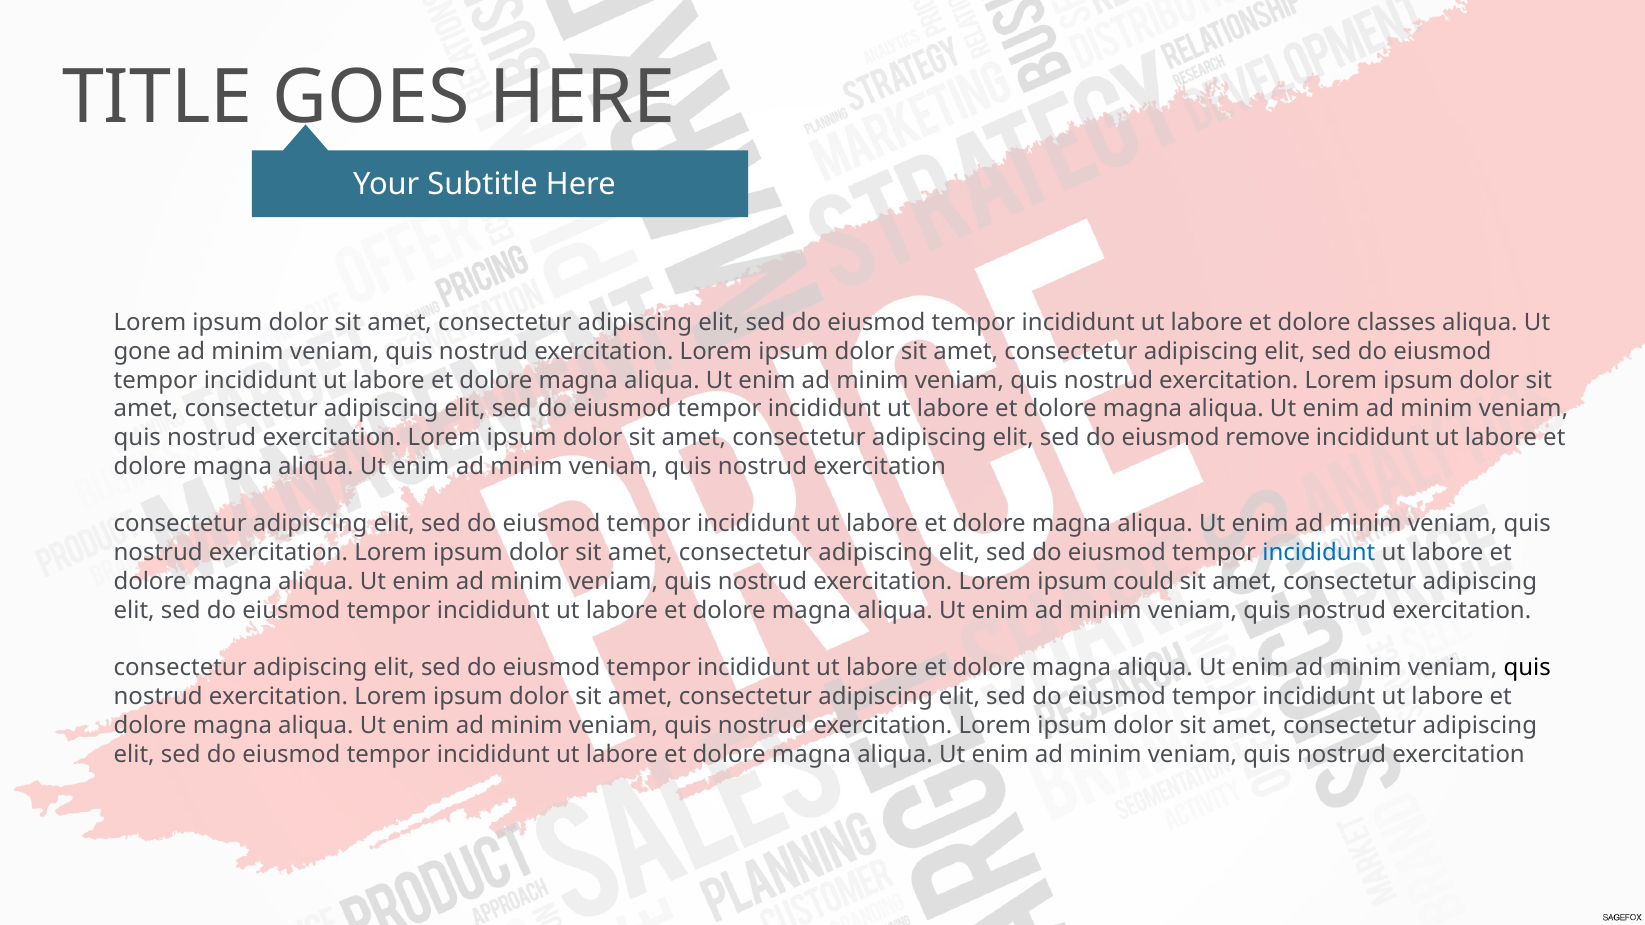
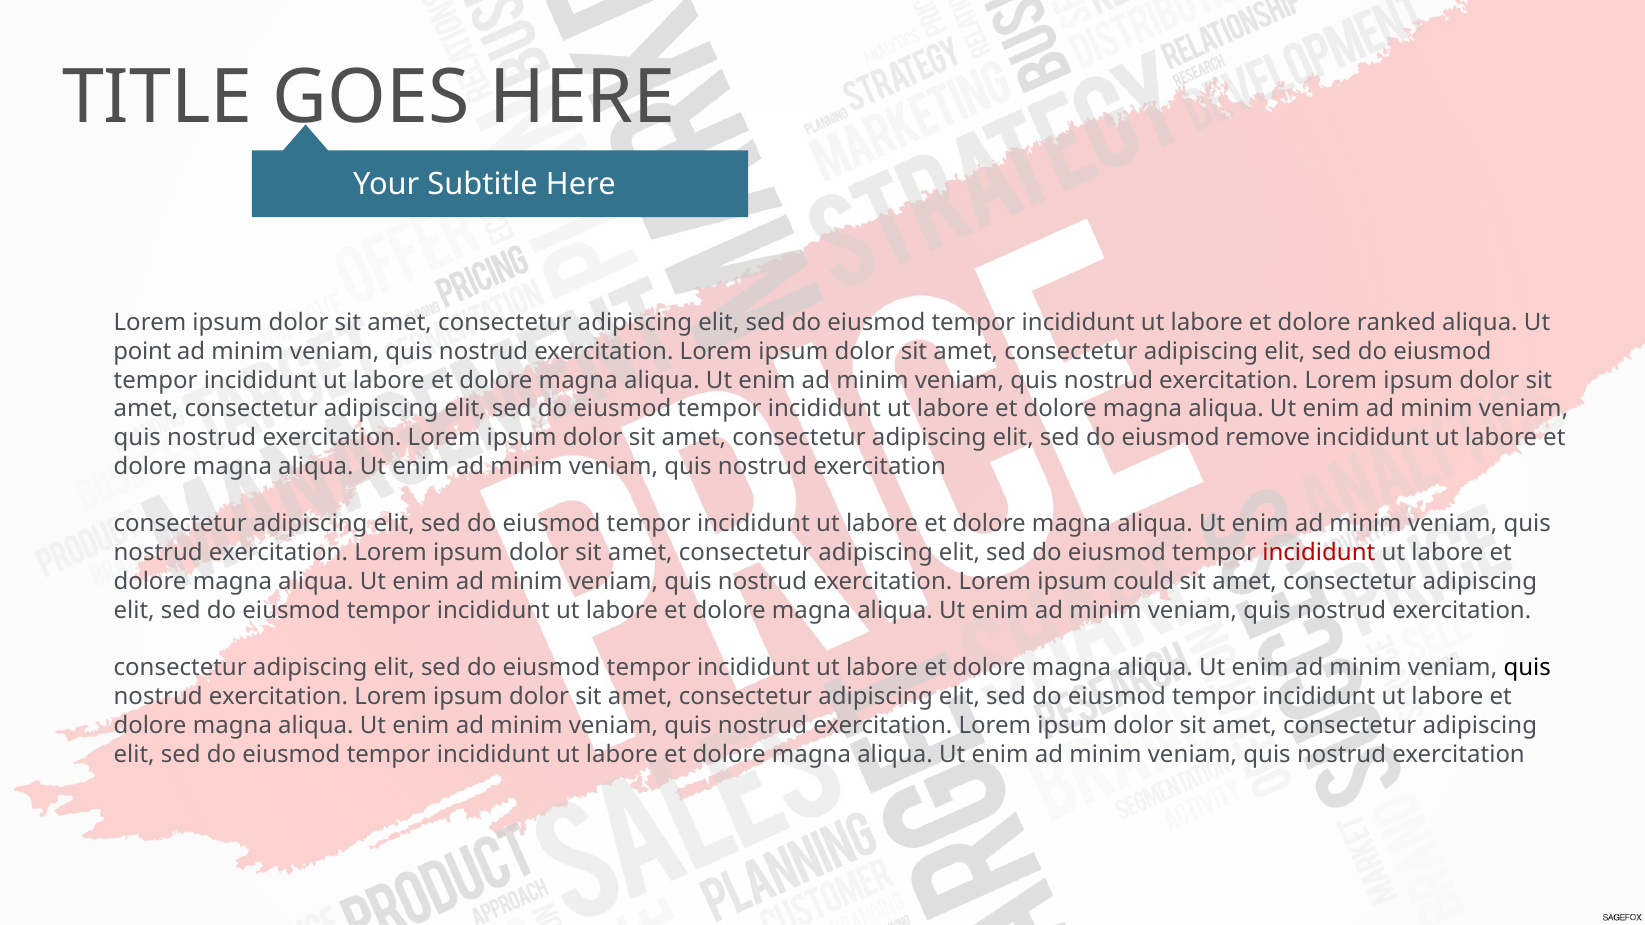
classes: classes -> ranked
gone: gone -> point
incididunt at (1319, 553) colour: blue -> red
